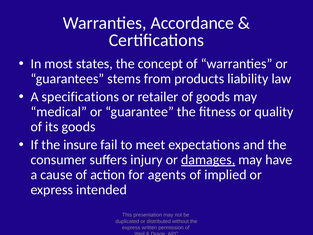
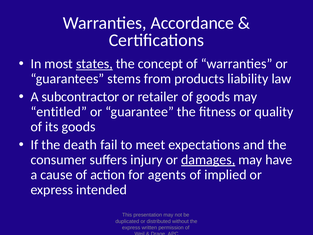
states underline: none -> present
specifications: specifications -> subcontractor
medical: medical -> entitled
insure: insure -> death
